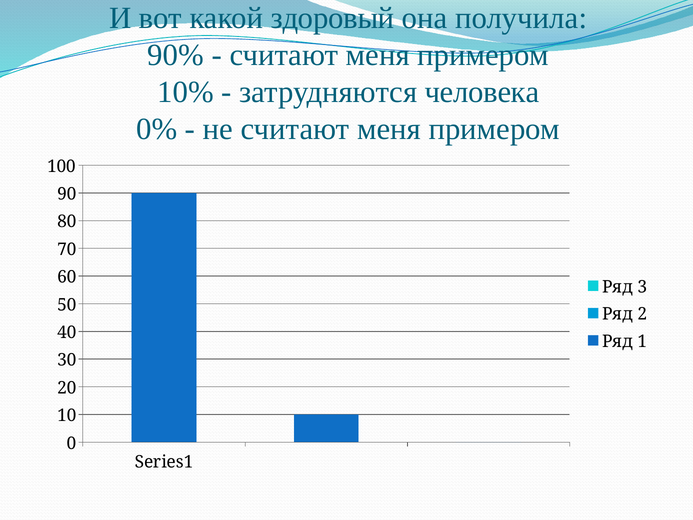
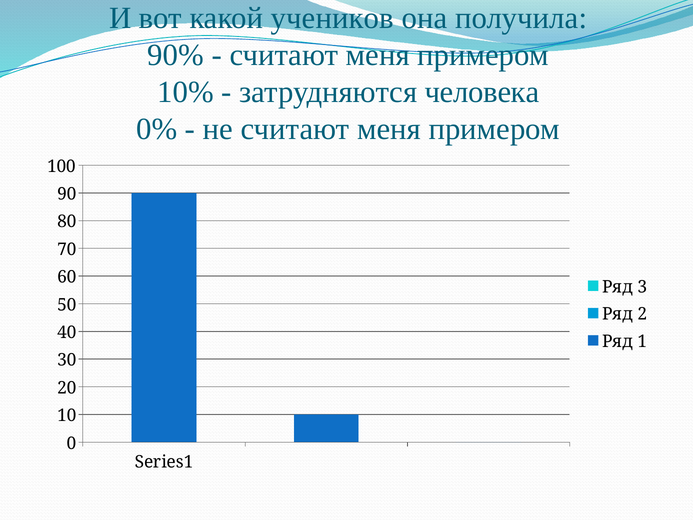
здоровый: здоровый -> учеников
